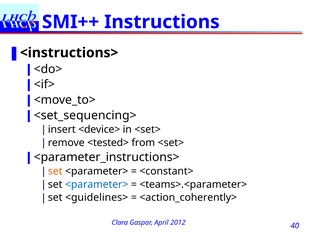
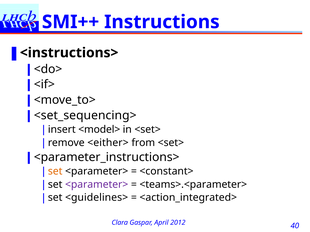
<device>: <device> -> <model>
<tested>: <tested> -> <either>
<parameter> at (97, 185) colour: blue -> purple
<action_coherently>: <action_coherently> -> <action_integrated>
